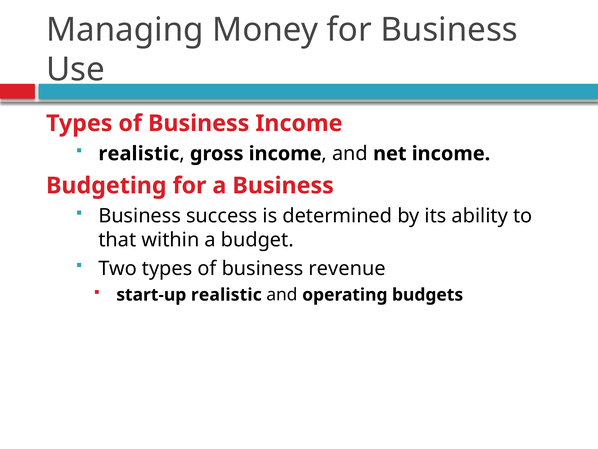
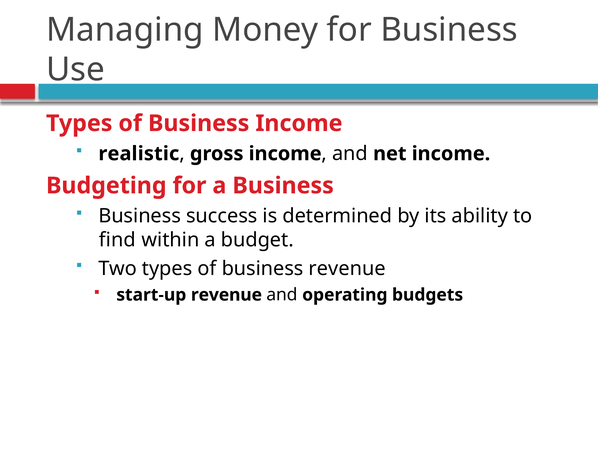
that: that -> find
start-up realistic: realistic -> revenue
